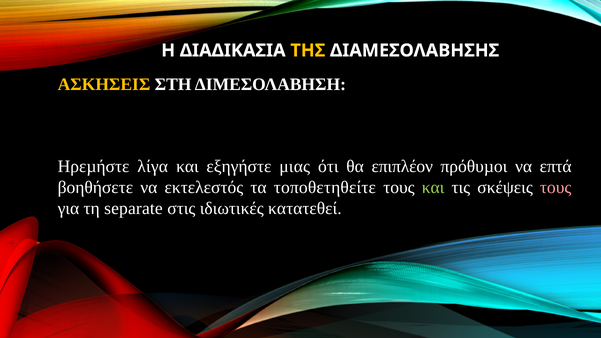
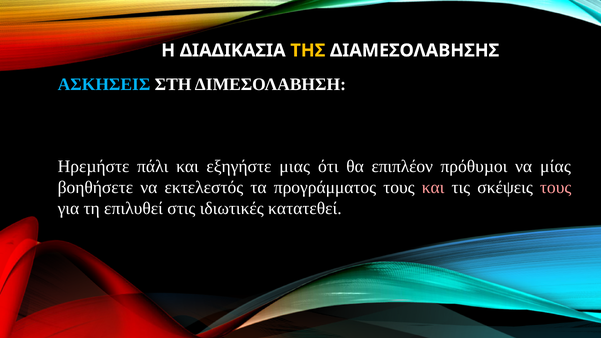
ΑΣΚΗΣΕΙΣ colour: yellow -> light blue
λίγα: λίγα -> πάλι
επτά: επτά -> μίας
τοποθετηθείτε: τοποθετηθείτε -> προγράμματος
και at (433, 187) colour: light green -> pink
separate: separate -> επιλυθεί
